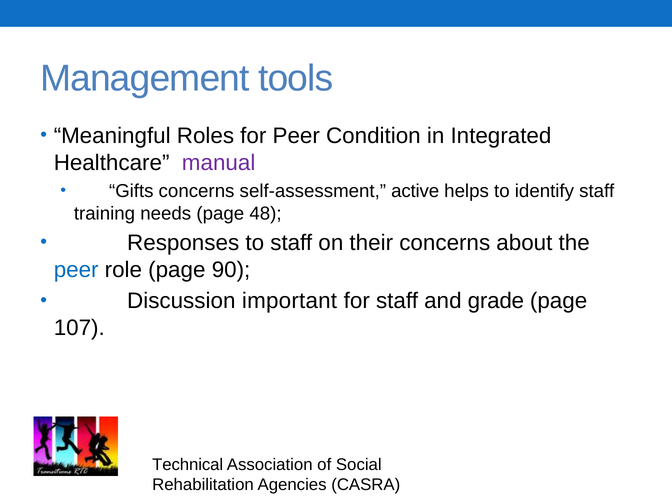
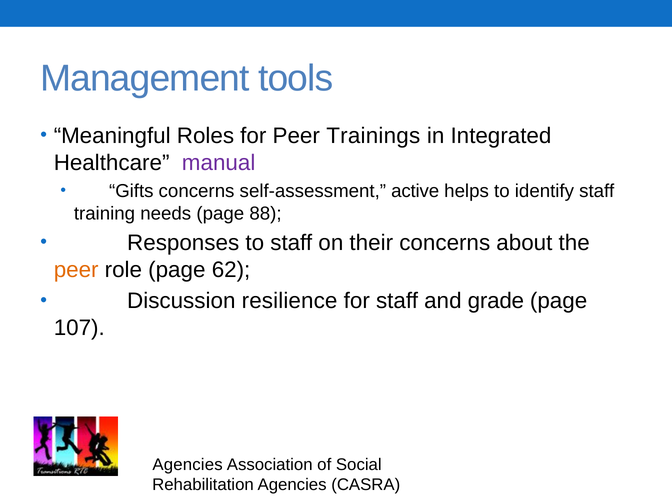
Condition: Condition -> Trainings
48: 48 -> 88
peer at (76, 270) colour: blue -> orange
90: 90 -> 62
important: important -> resilience
Technical at (188, 465): Technical -> Agencies
